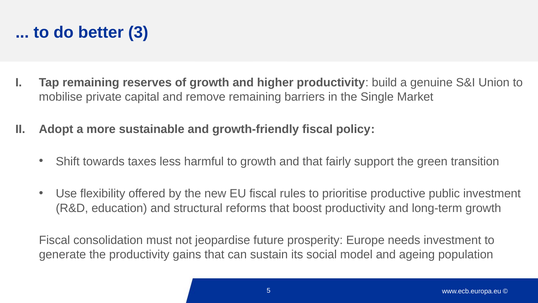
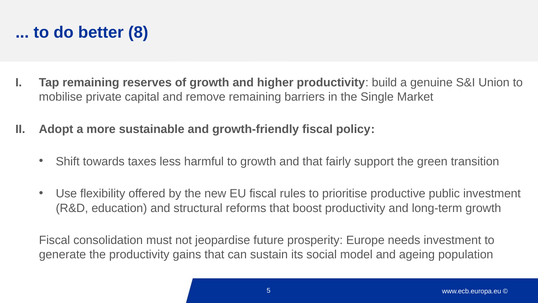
3: 3 -> 8
